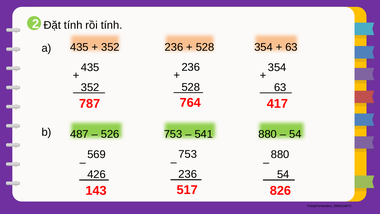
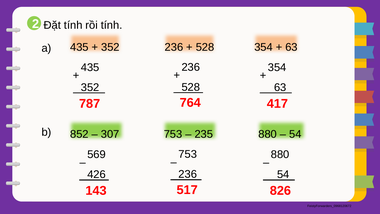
487: 487 -> 852
526: 526 -> 307
541: 541 -> 235
